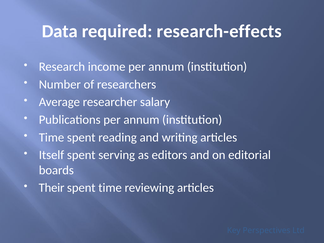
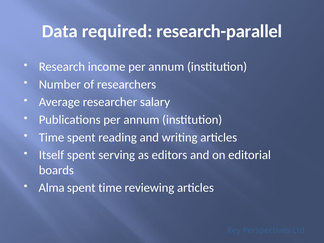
research-effects: research-effects -> research-parallel
Their: Their -> Alma
